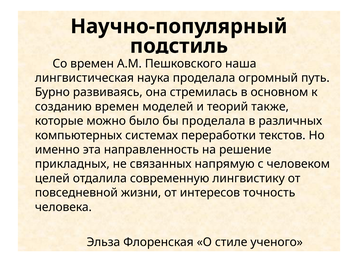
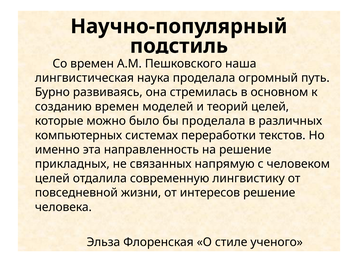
теорий также: также -> целей
интересов точность: точность -> решение
